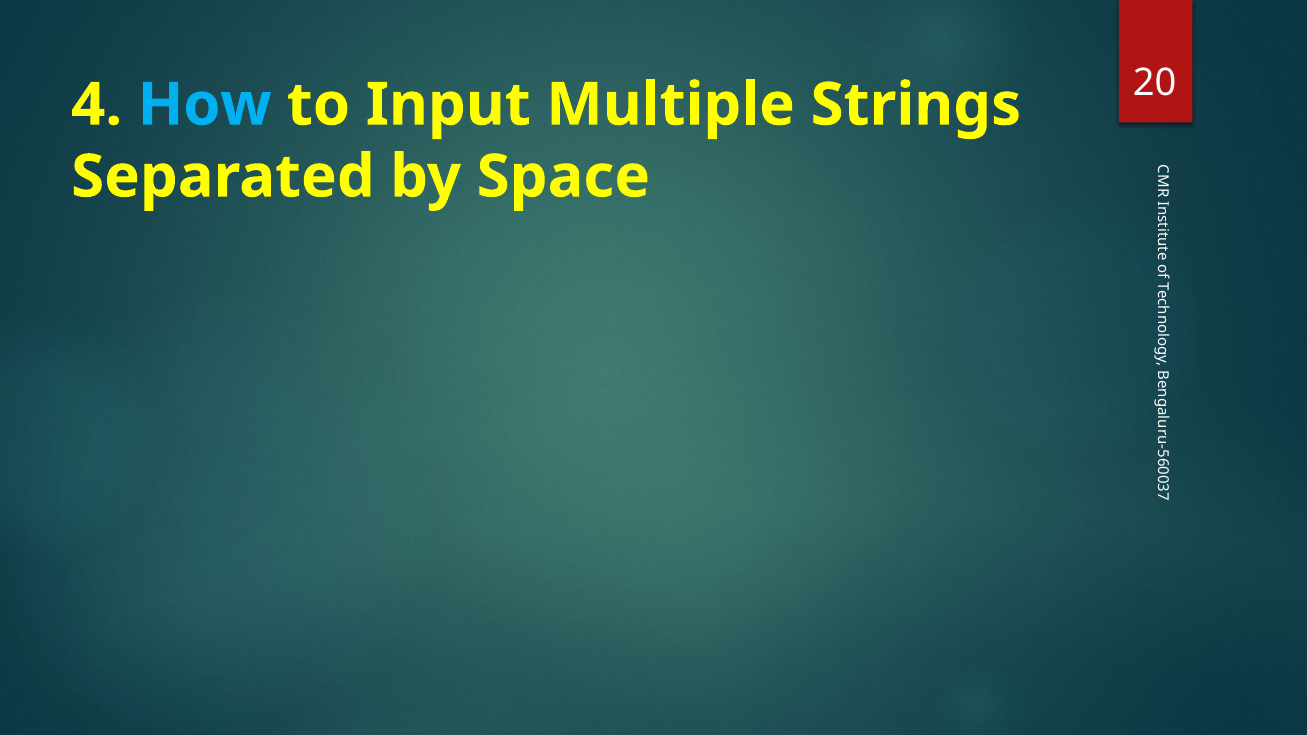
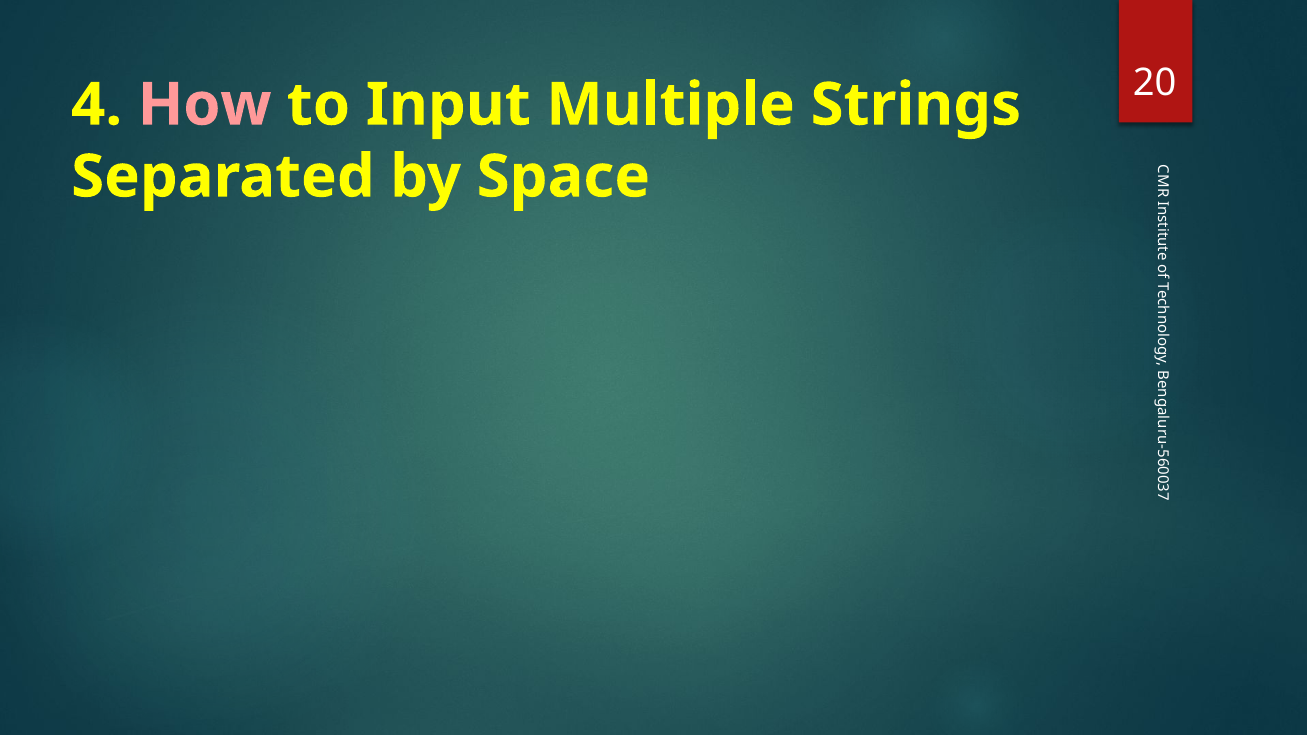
How colour: light blue -> pink
